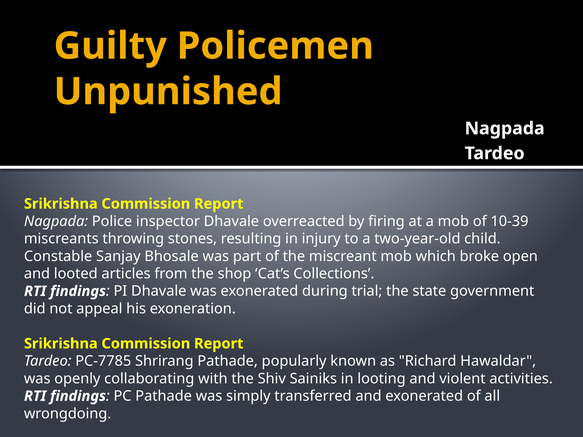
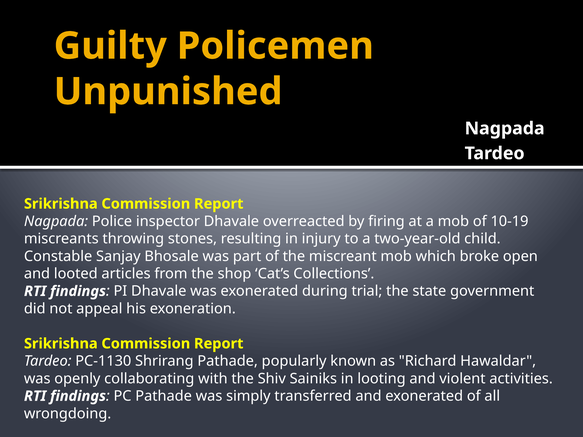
10-39: 10-39 -> 10-19
PC-7785: PC-7785 -> PC-1130
